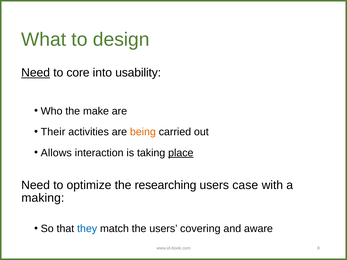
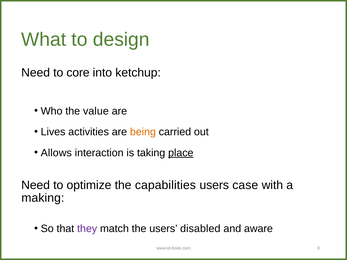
Need at (36, 73) underline: present -> none
usability: usability -> ketchup
make: make -> value
Their: Their -> Lives
researching: researching -> capabilities
they colour: blue -> purple
covering: covering -> disabled
